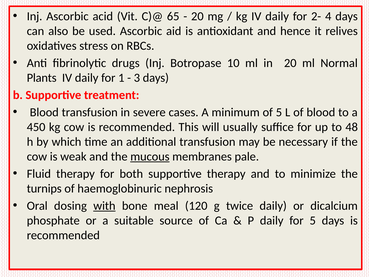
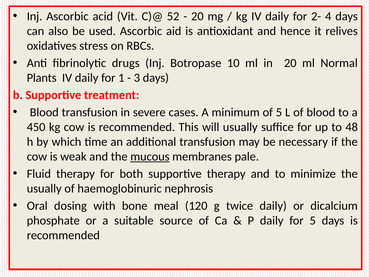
65: 65 -> 52
turnips at (44, 188): turnips -> usually
with underline: present -> none
